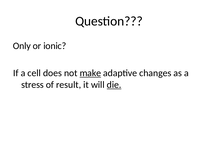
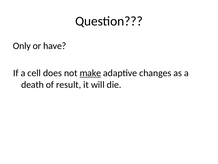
ionic: ionic -> have
stress: stress -> death
die underline: present -> none
